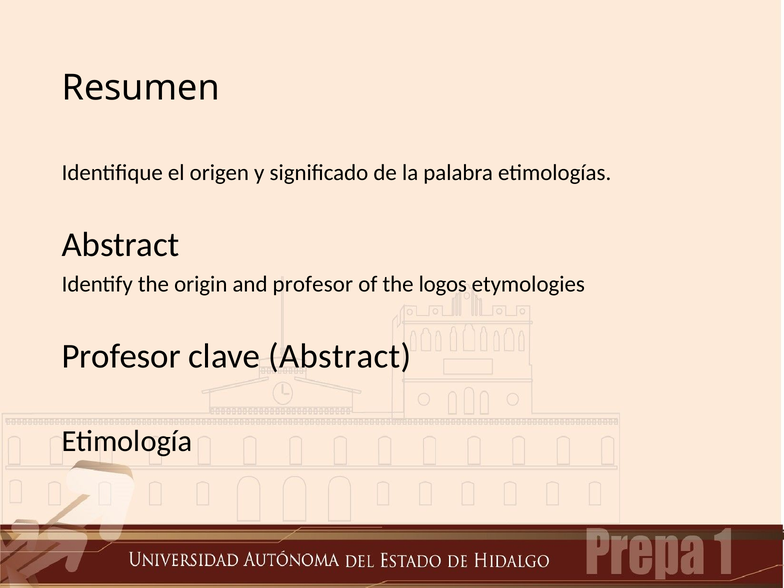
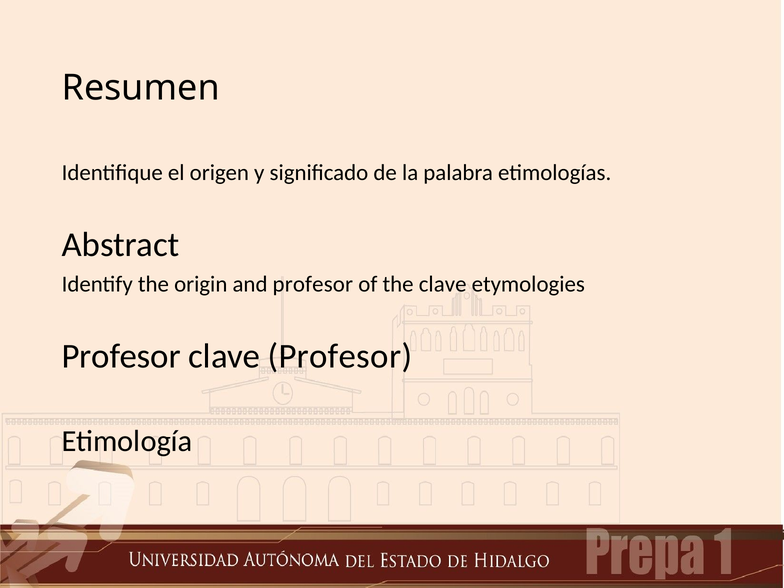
the logos: logos -> clave
clave Abstract: Abstract -> Profesor
